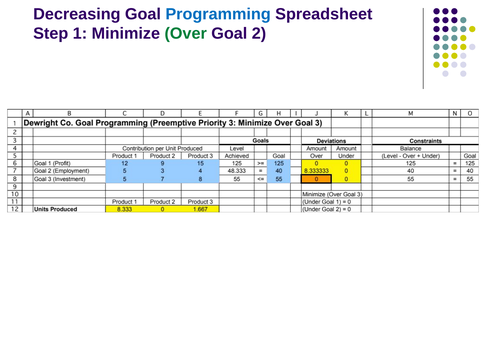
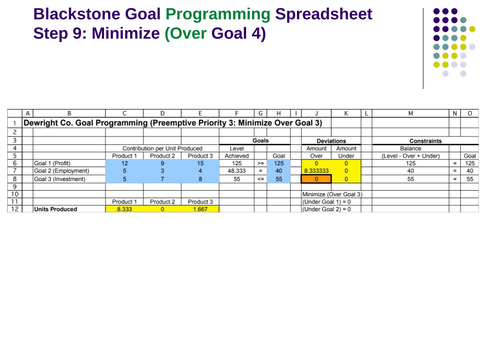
Decreasing: Decreasing -> Blackstone
Programming colour: blue -> green
1: 1 -> 9
2: 2 -> 4
